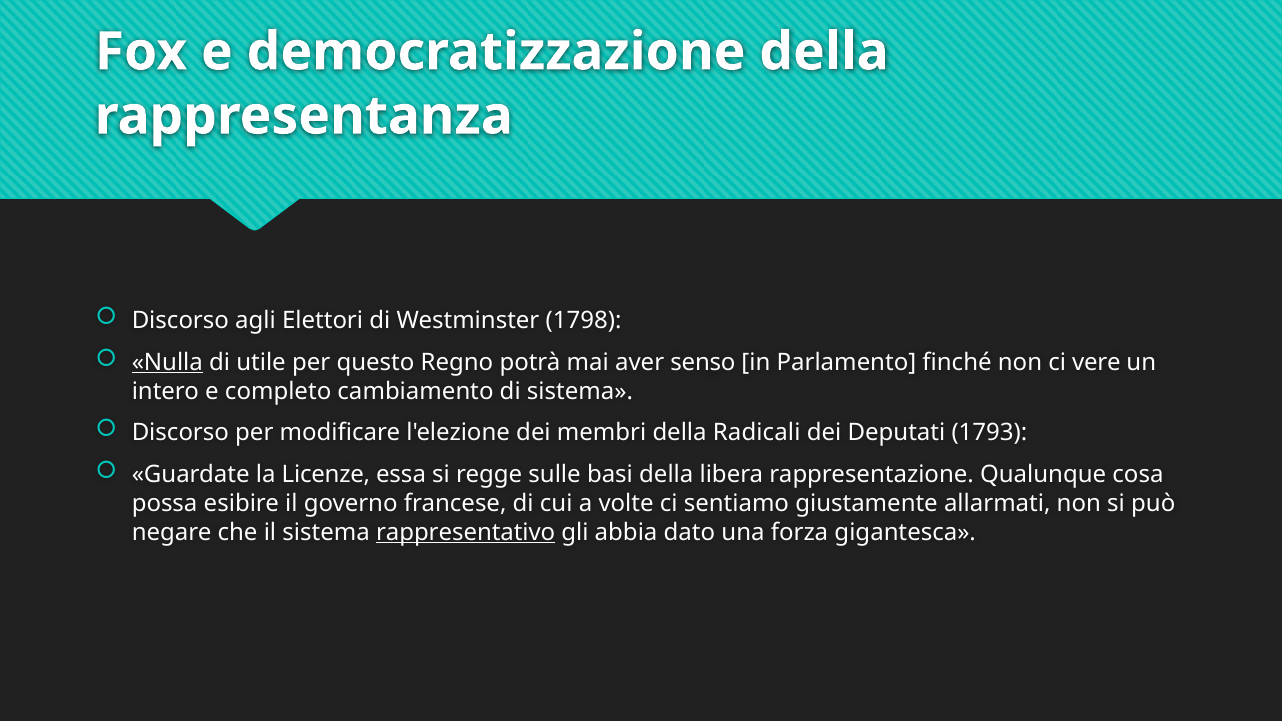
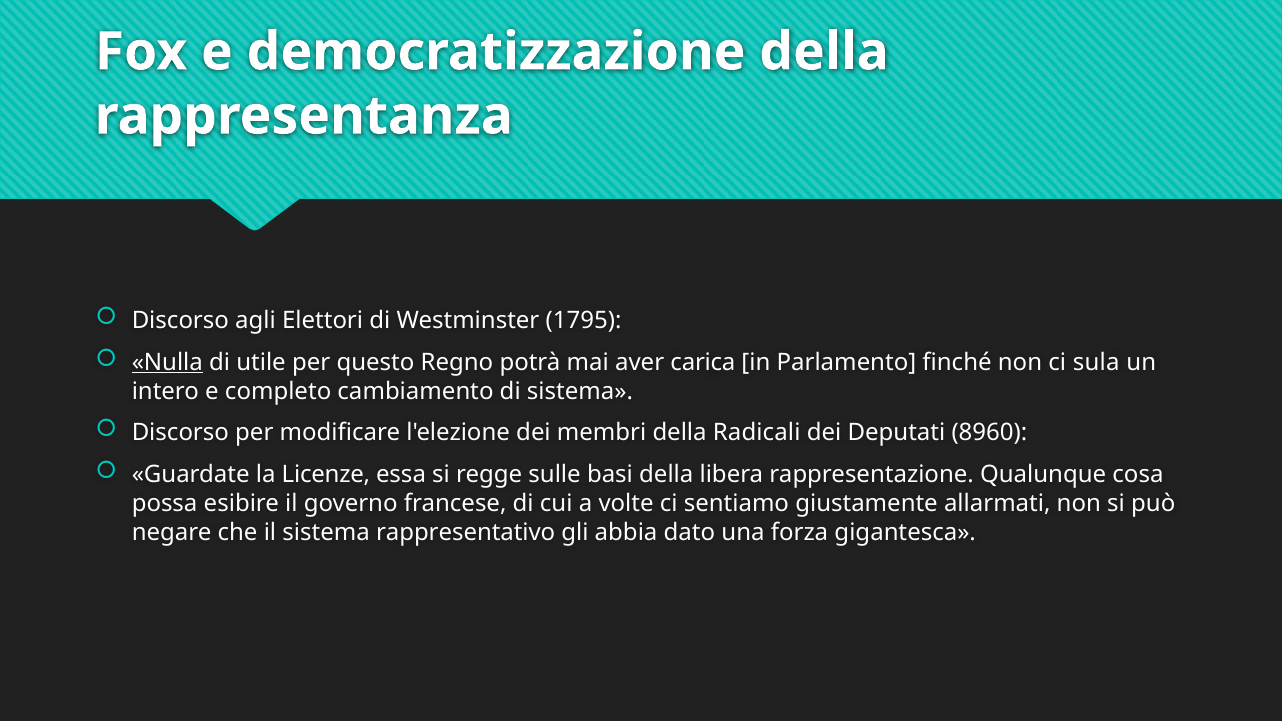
1798: 1798 -> 1795
senso: senso -> carica
vere: vere -> sula
1793: 1793 -> 8960
rappresentativo underline: present -> none
